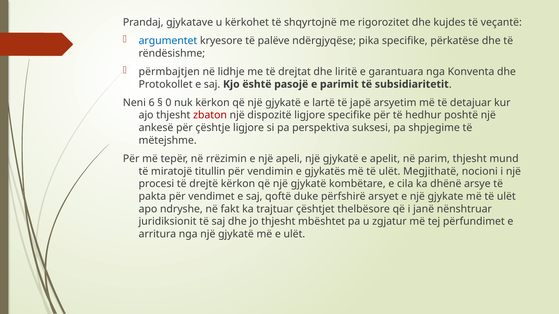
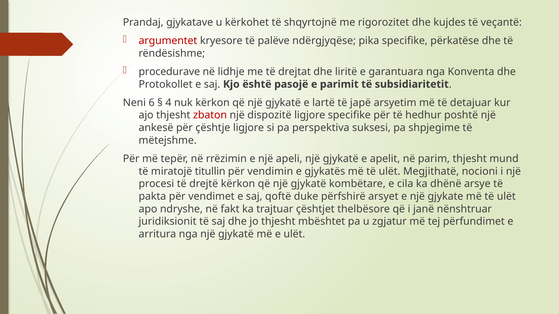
argumentet colour: blue -> red
përmbajtjen: përmbajtjen -> procedurave
0: 0 -> 4
